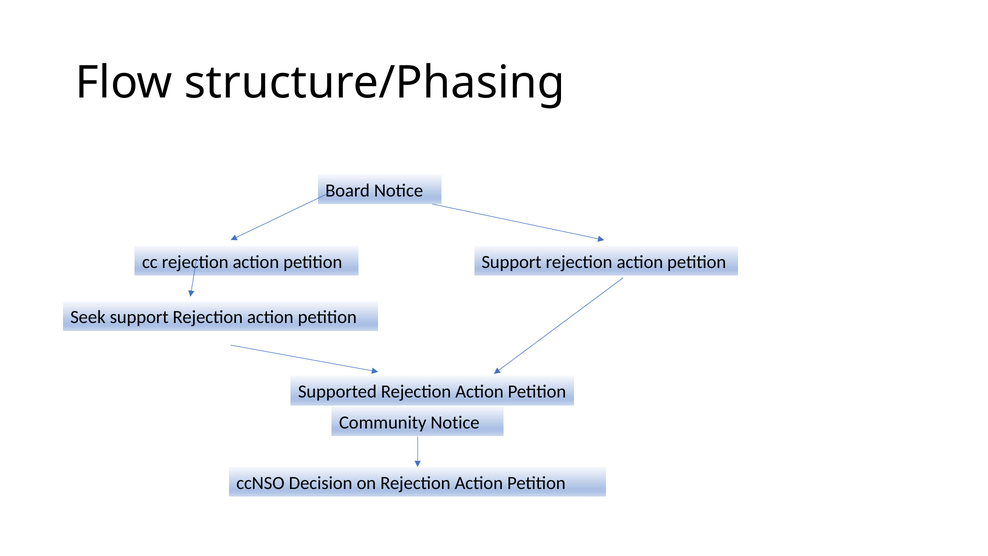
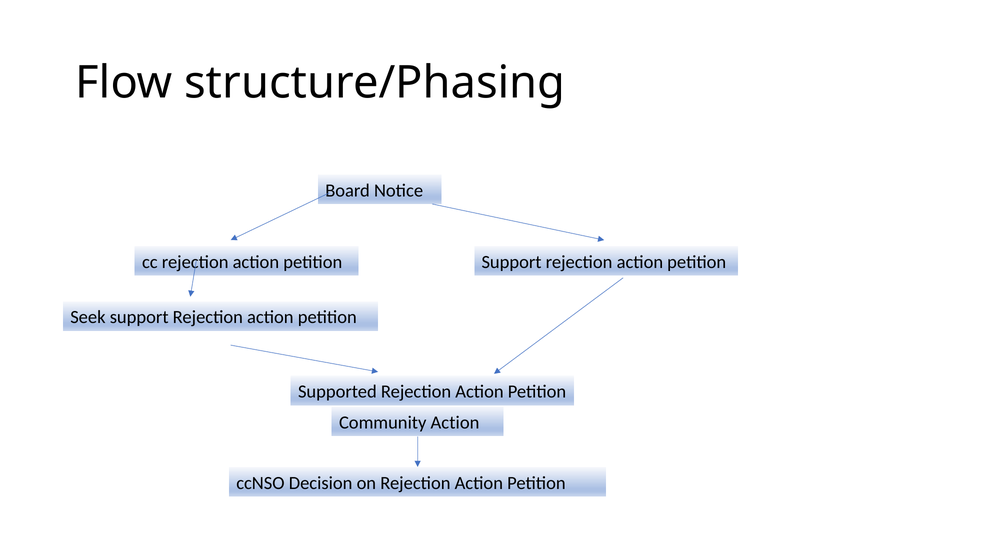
Community Notice: Notice -> Action
